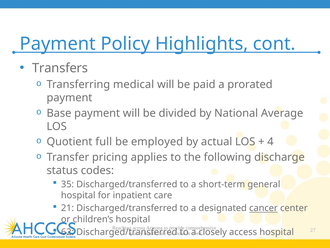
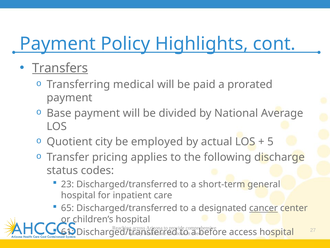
Transfers underline: none -> present
full: full -> city
4: 4 -> 5
35: 35 -> 23
21: 21 -> 65
62: 62 -> 61
closely: closely -> before
